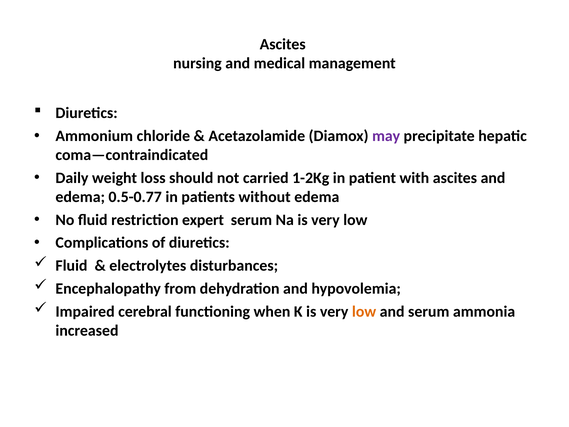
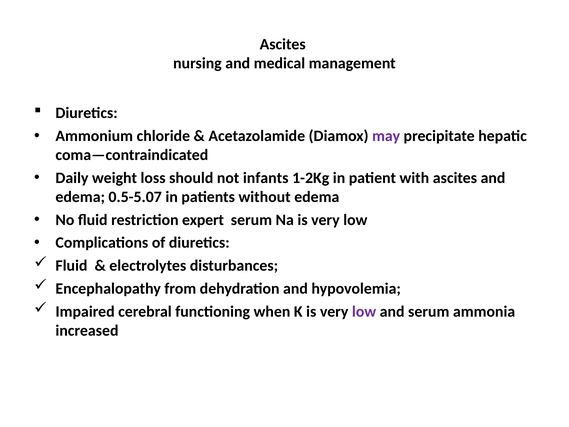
carried: carried -> infants
0.5-0.77: 0.5-0.77 -> 0.5-5.07
low at (364, 311) colour: orange -> purple
